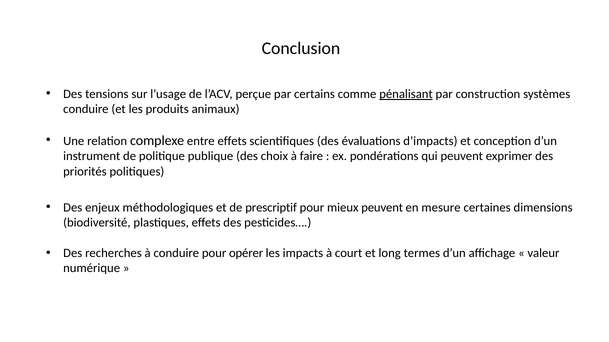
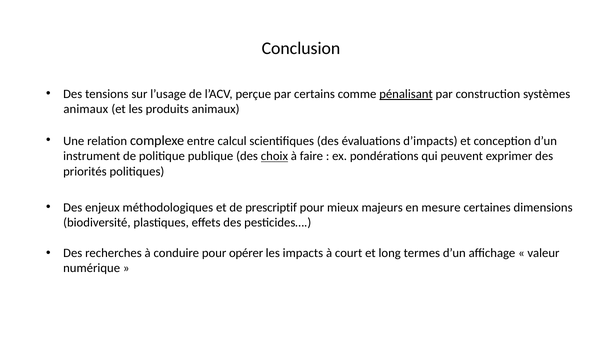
conduire at (86, 109): conduire -> animaux
entre effets: effets -> calcul
choix underline: none -> present
mieux peuvent: peuvent -> majeurs
